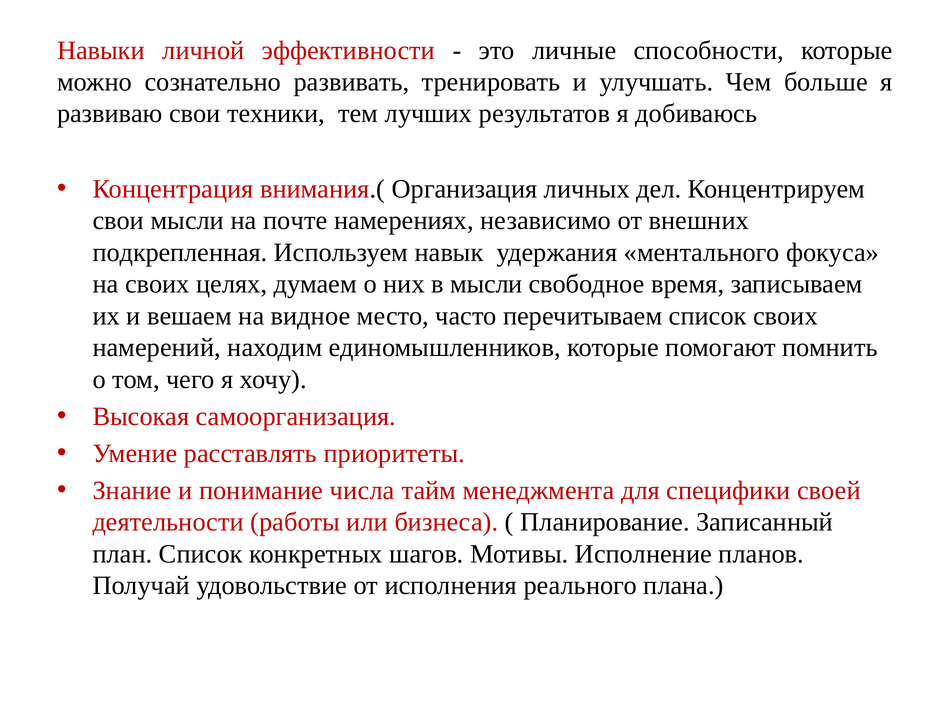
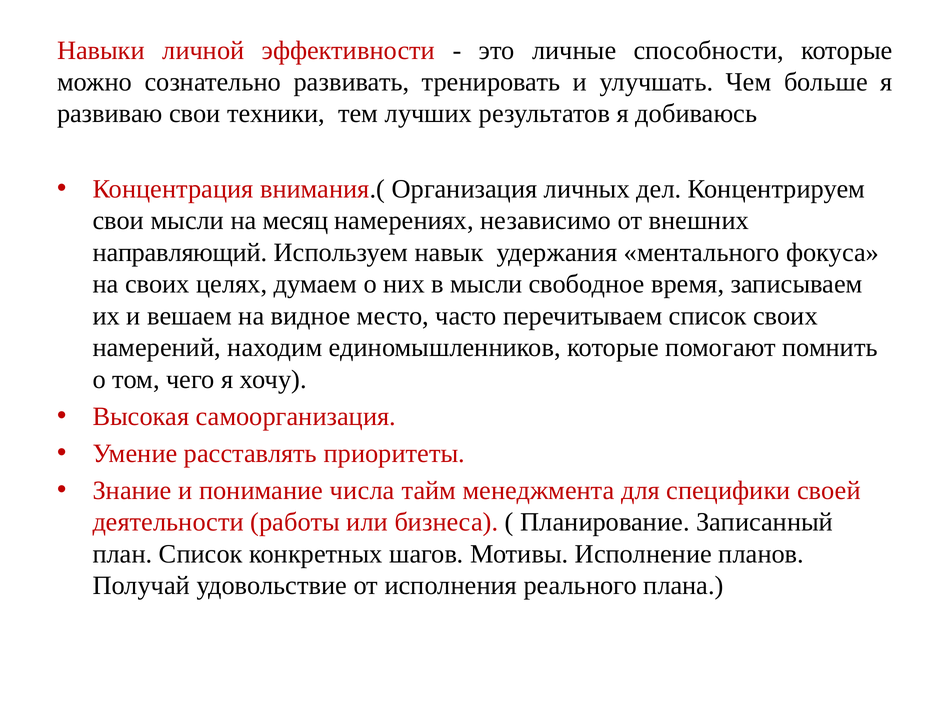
почте: почте -> месяц
подкрепленная: подкрепленная -> направляющий
